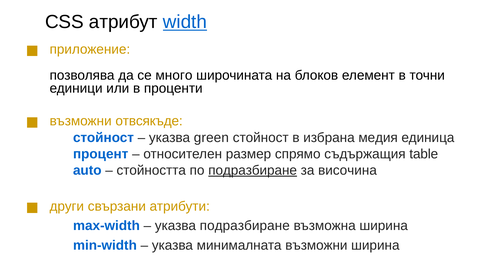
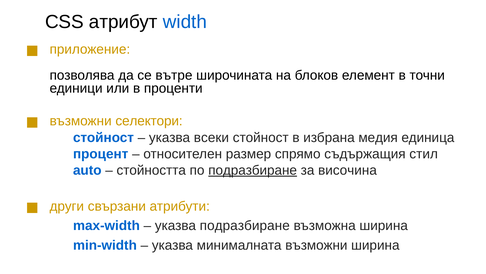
width underline: present -> none
много: много -> вътре
отвсякъде: отвсякъде -> селектори
green: green -> всеки
table: table -> стил
